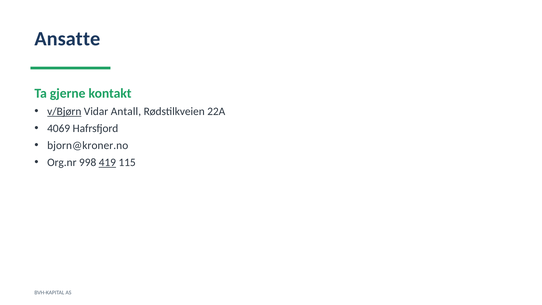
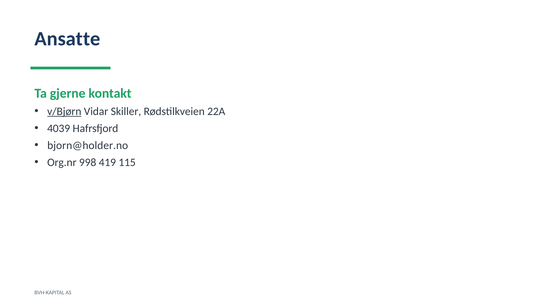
Antall: Antall -> Skiller
4069: 4069 -> 4039
bjorn@kroner.no: bjorn@kroner.no -> bjorn@holder.no
419 underline: present -> none
